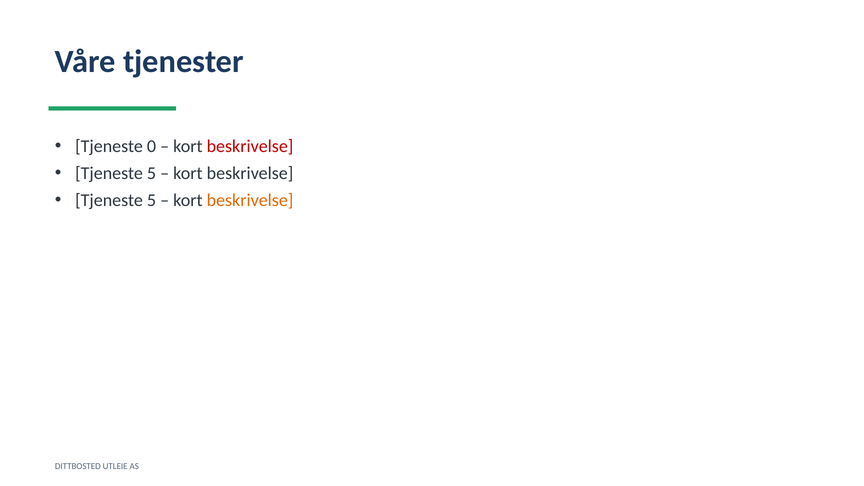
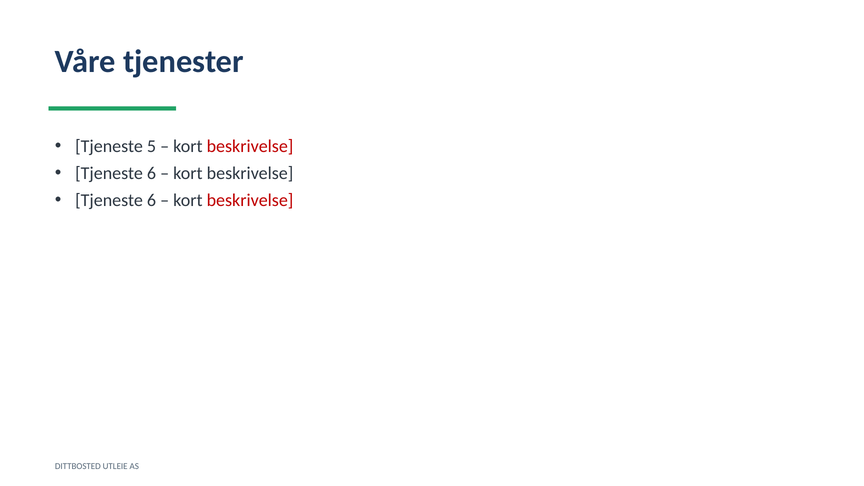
0: 0 -> 5
5 at (151, 173): 5 -> 6
5 at (151, 200): 5 -> 6
beskrivelse at (250, 200) colour: orange -> red
